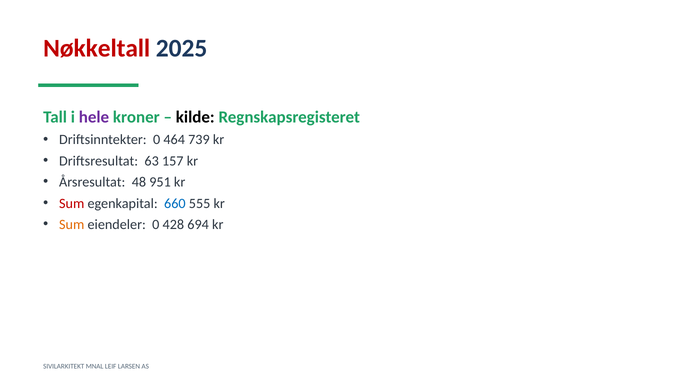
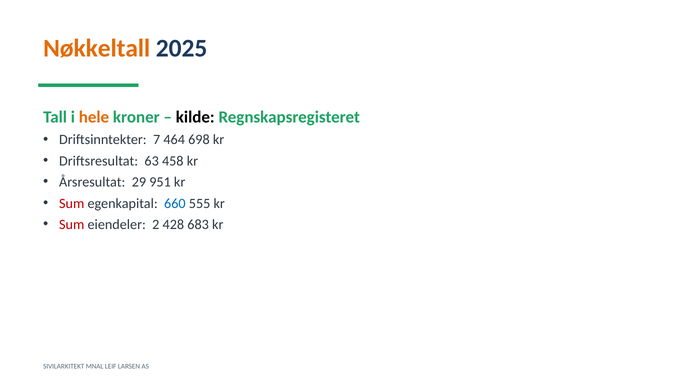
Nøkkeltall colour: red -> orange
hele colour: purple -> orange
Driftsinntekter 0: 0 -> 7
739: 739 -> 698
157: 157 -> 458
48: 48 -> 29
Sum at (72, 225) colour: orange -> red
eiendeler 0: 0 -> 2
694: 694 -> 683
